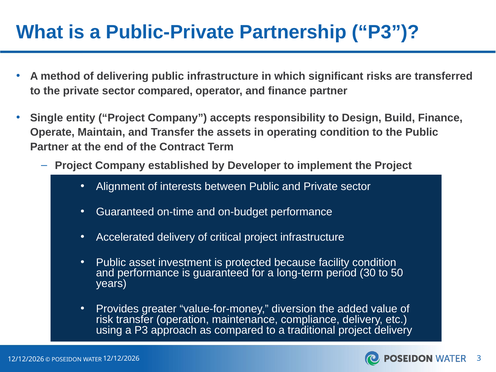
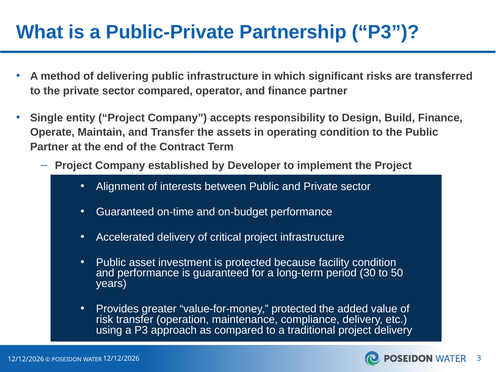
value-for-money diversion: diversion -> protected
